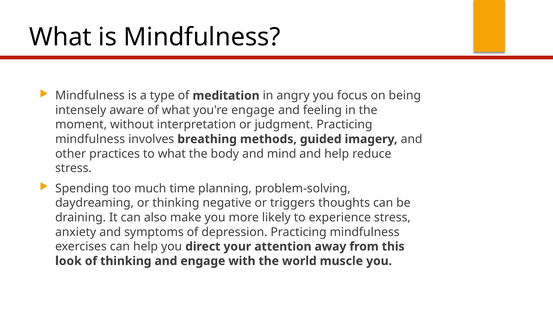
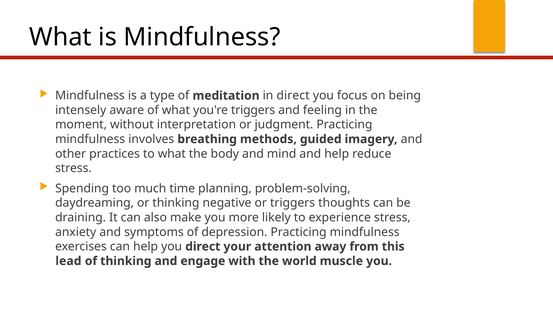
in angry: angry -> direct
you're engage: engage -> triggers
look: look -> lead
